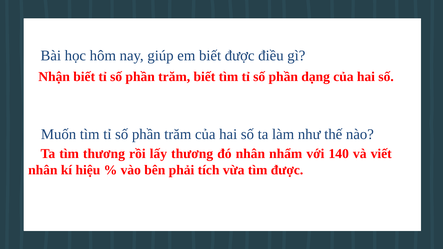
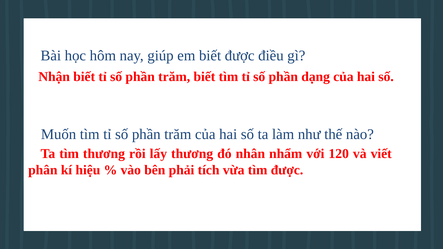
140: 140 -> 120
nhân at (43, 170): nhân -> phân
